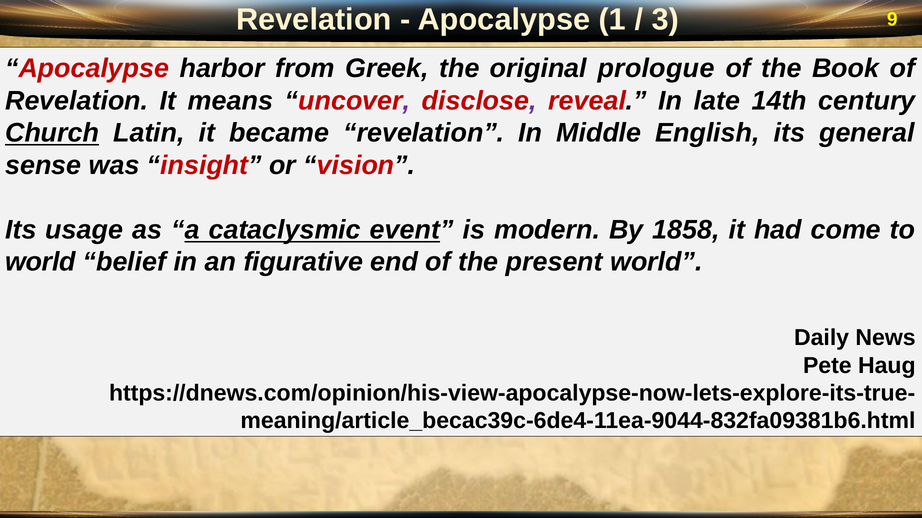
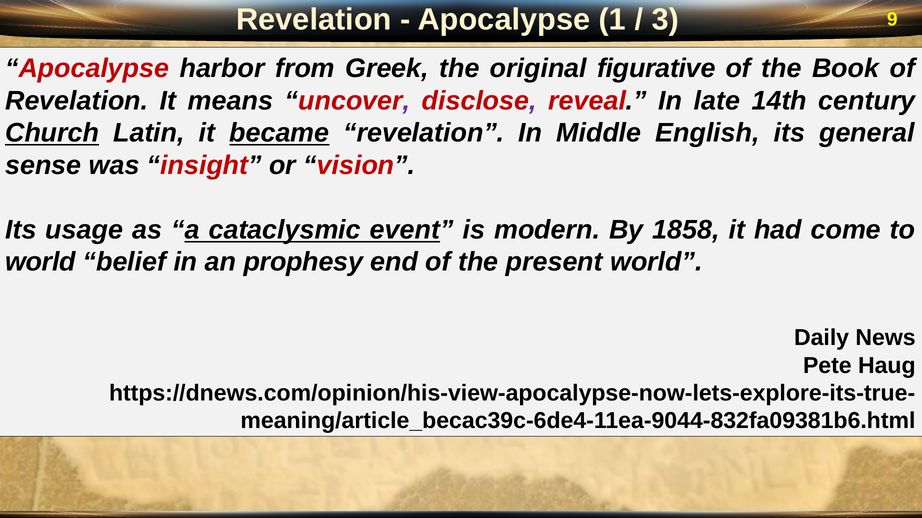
prologue: prologue -> figurative
became underline: none -> present
figurative: figurative -> prophesy
